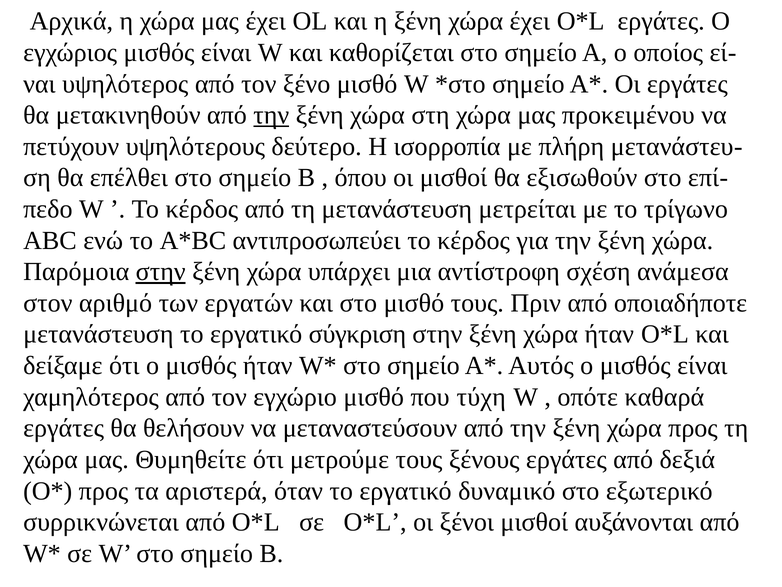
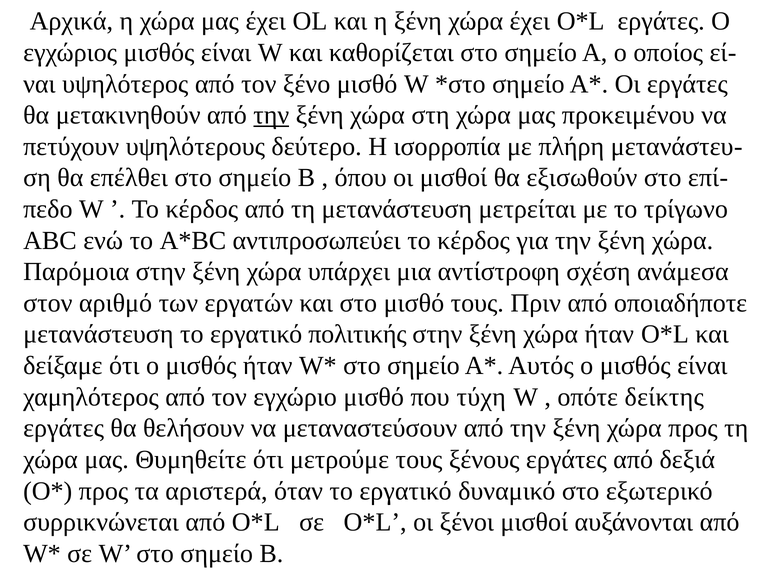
στην at (161, 272) underline: present -> none
σύγκριση: σύγκριση -> πολιτικής
καθαρά: καθαρά -> δείκτης
